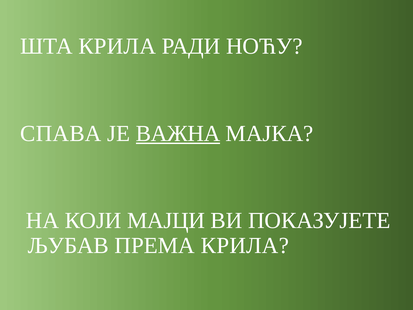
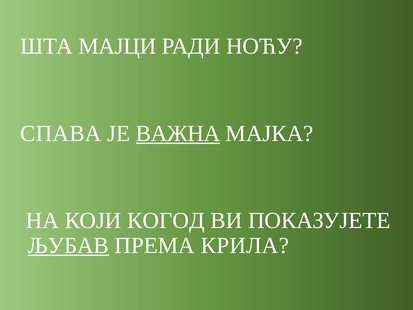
ШТА КРИЛА: КРИЛА -> МАЈЦИ
МАЈЦИ: МАЈЦИ -> КОГОД
ЉУБАВ underline: none -> present
